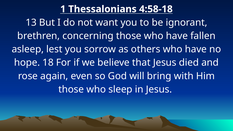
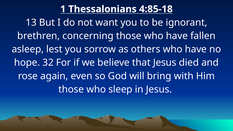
4:58-18: 4:58-18 -> 4:85-18
18: 18 -> 32
